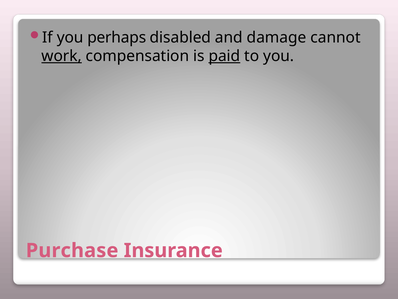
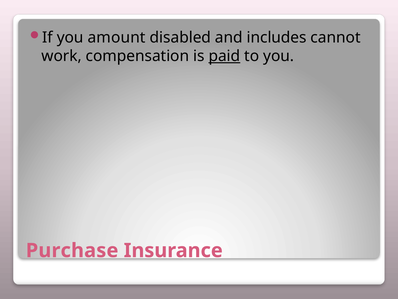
perhaps: perhaps -> amount
damage: damage -> includes
work underline: present -> none
